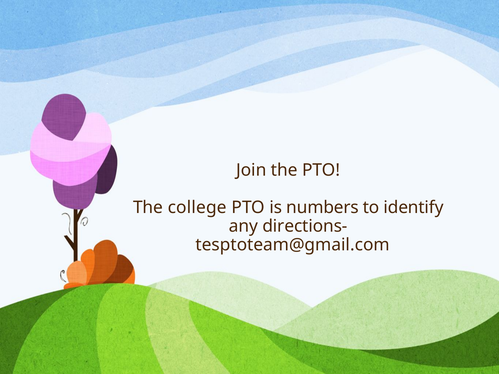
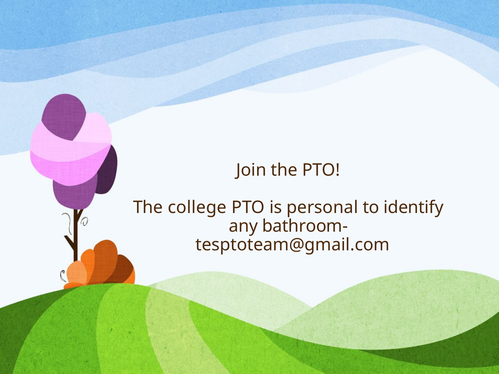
numbers: numbers -> personal
directions-: directions- -> bathroom-
